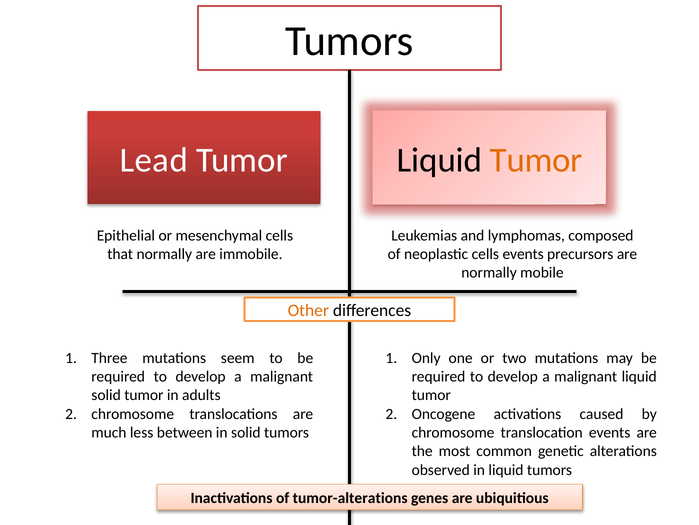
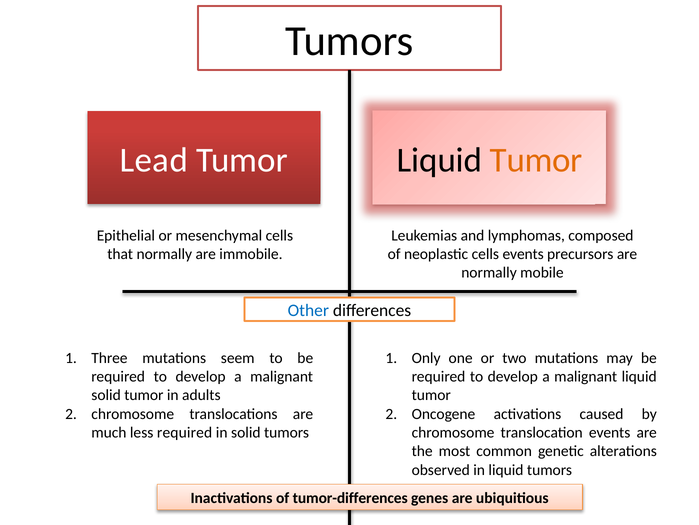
Other colour: orange -> blue
less between: between -> required
tumor-alterations: tumor-alterations -> tumor-differences
